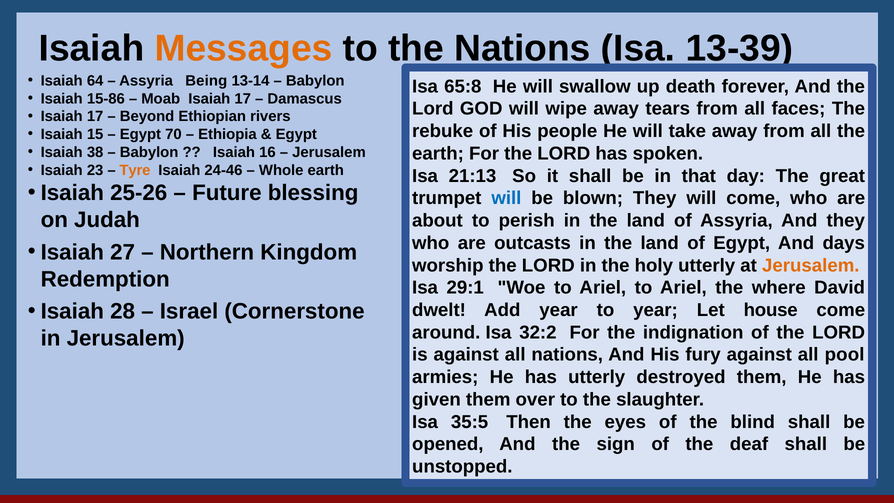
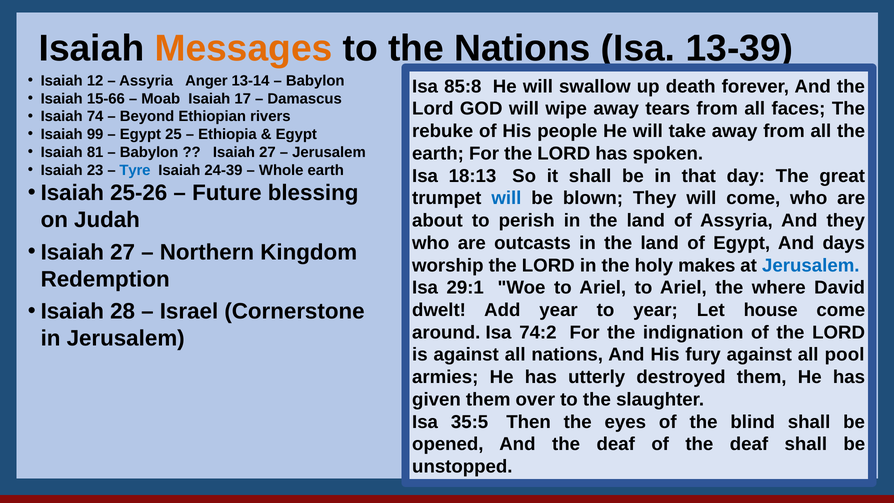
64: 64 -> 12
Being: Being -> Anger
65:8: 65:8 -> 85:8
15-86: 15-86 -> 15-66
17 at (95, 117): 17 -> 74
15: 15 -> 99
70: 70 -> 25
38: 38 -> 81
16 at (267, 152): 16 -> 27
Tyre colour: orange -> blue
24-46: 24-46 -> 24-39
21:13: 21:13 -> 18:13
holy utterly: utterly -> makes
Jerusalem at (811, 265) colour: orange -> blue
32:2: 32:2 -> 74:2
And the sign: sign -> deaf
